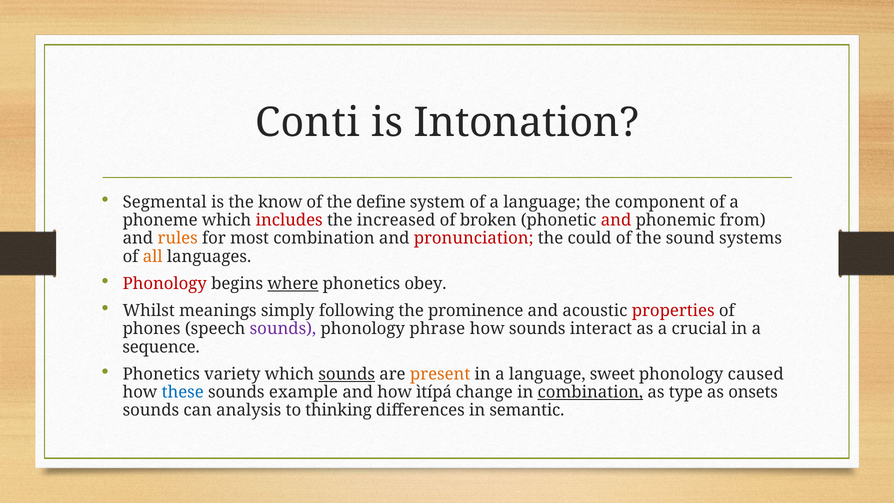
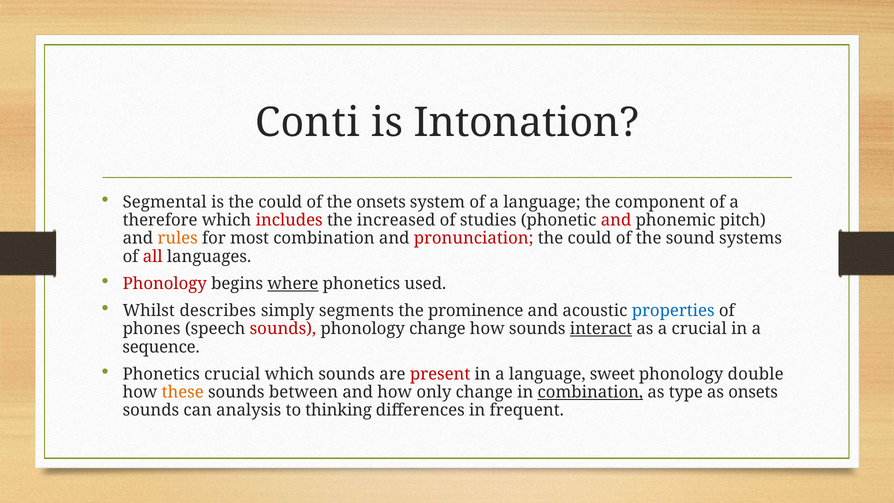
is the know: know -> could
the define: define -> onsets
phoneme: phoneme -> therefore
broken: broken -> studies
from: from -> pitch
all colour: orange -> red
obey: obey -> used
meanings: meanings -> describes
following: following -> segments
properties colour: red -> blue
sounds at (283, 329) colour: purple -> red
phonology phrase: phrase -> change
interact underline: none -> present
Phonetics variety: variety -> crucial
sounds at (347, 374) underline: present -> none
present colour: orange -> red
caused: caused -> double
these colour: blue -> orange
example: example -> between
ìtípá: ìtípá -> only
semantic: semantic -> frequent
